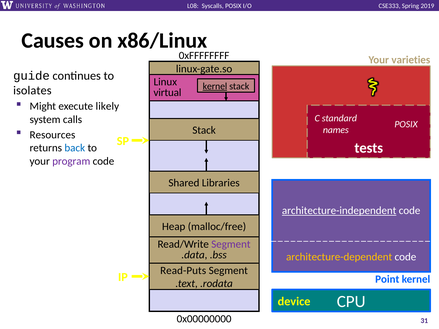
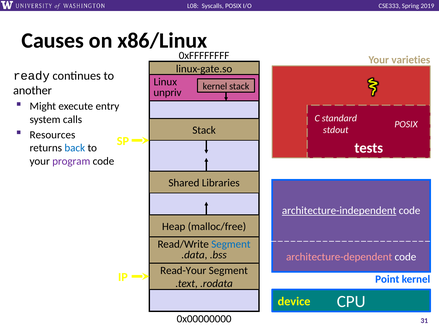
guide: guide -> ready
kernel at (215, 86) underline: present -> none
isolates: isolates -> another
virtual: virtual -> unpriv
likely: likely -> entry
names: names -> stdout
Segment at (231, 244) colour: purple -> blue
architecture-dependent colour: yellow -> pink
Read-Puts: Read-Puts -> Read-Your
